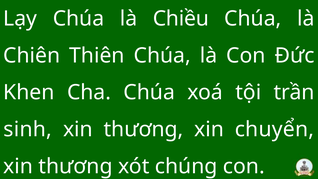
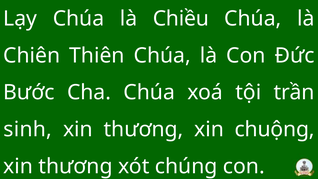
Khen: Khen -> Bước
chuyển: chuyển -> chuộng
